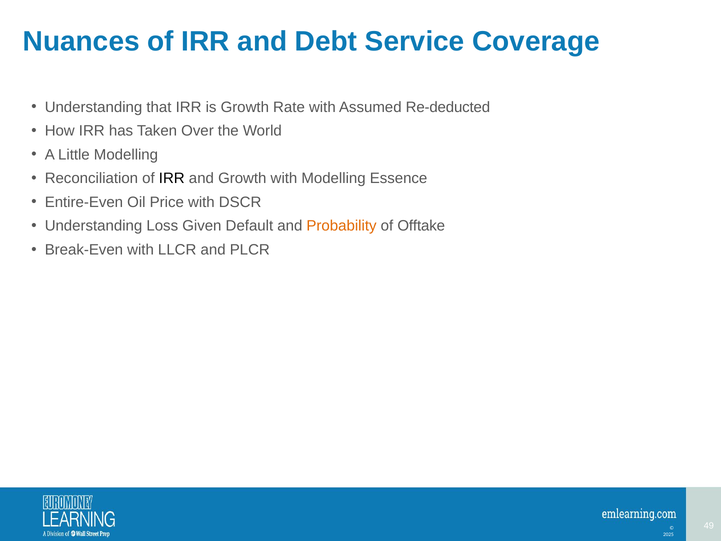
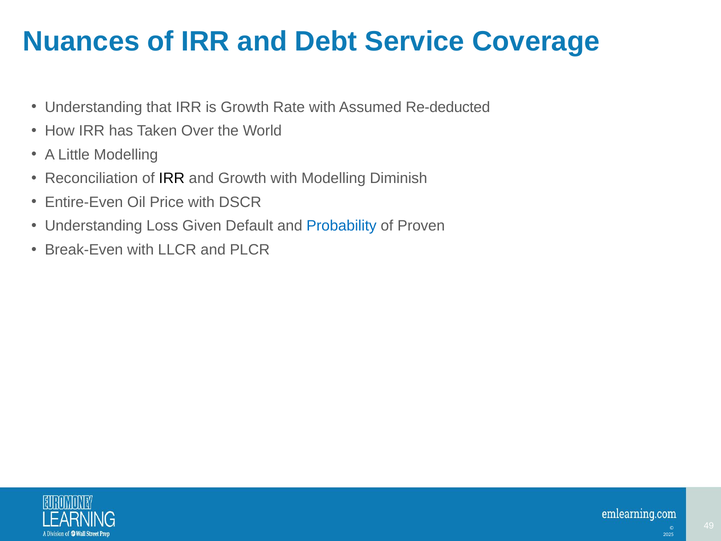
Essence: Essence -> Diminish
Probability colour: orange -> blue
Offtake: Offtake -> Proven
